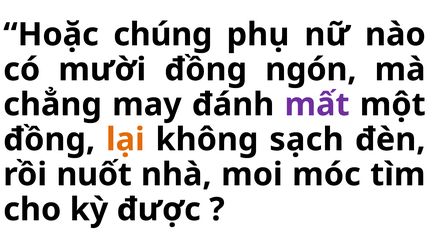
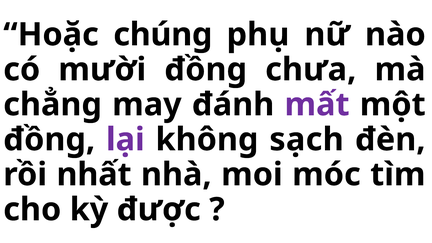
ngón: ngón -> chưa
lại colour: orange -> purple
nuốt: nuốt -> nhất
